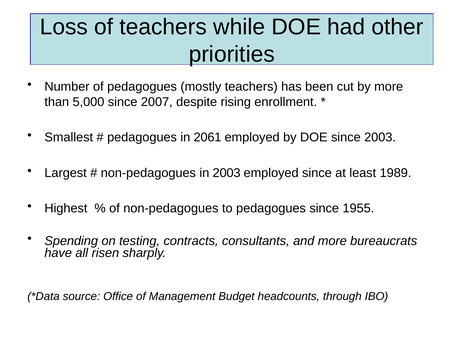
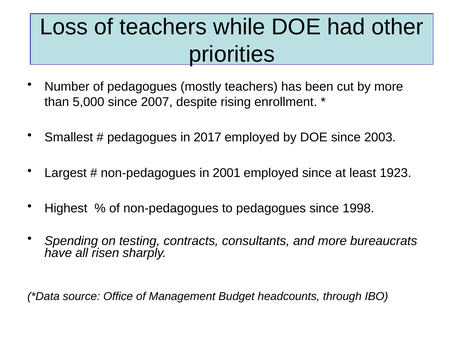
2061: 2061 -> 2017
in 2003: 2003 -> 2001
1989: 1989 -> 1923
1955: 1955 -> 1998
